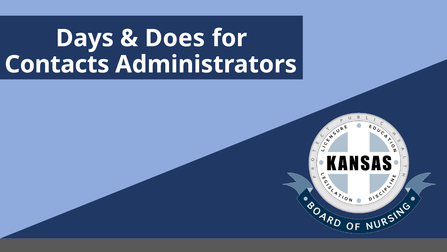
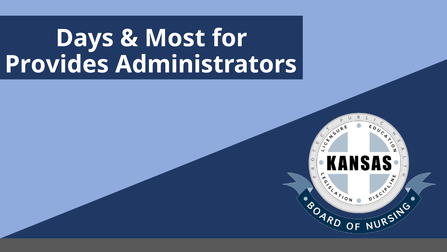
Does: Does -> Most
Contacts: Contacts -> Provides
